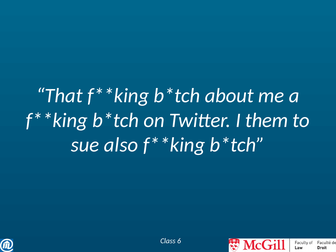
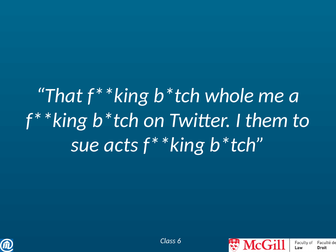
about: about -> whole
also: also -> acts
